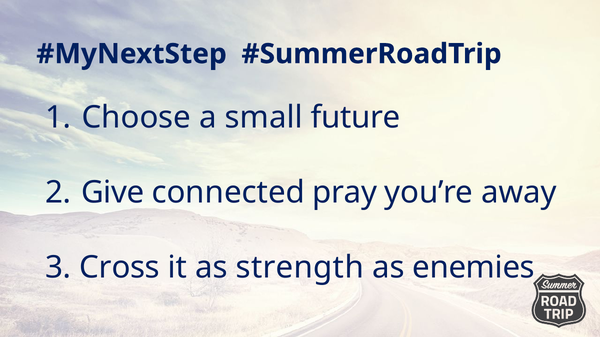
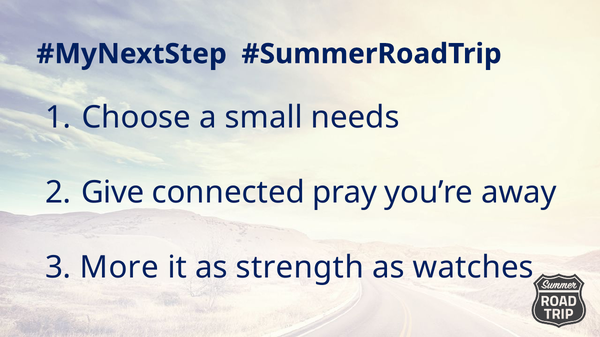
future: future -> needs
Cross: Cross -> More
enemies: enemies -> watches
